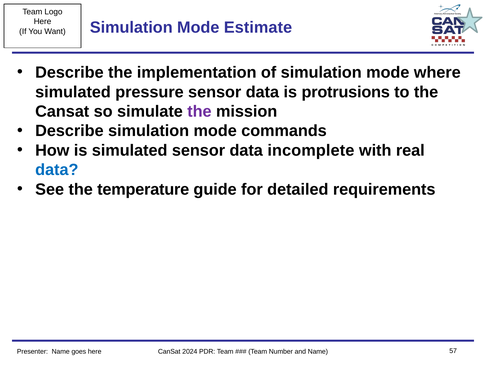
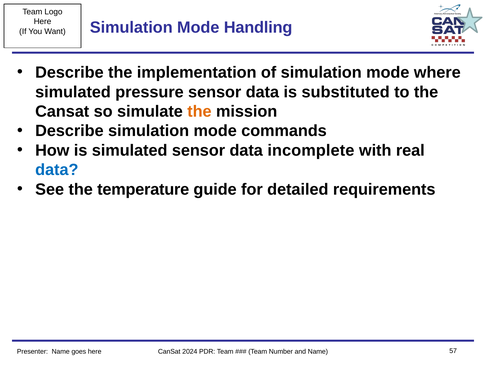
Estimate: Estimate -> Handling
protrusions: protrusions -> substituted
the at (199, 111) colour: purple -> orange
